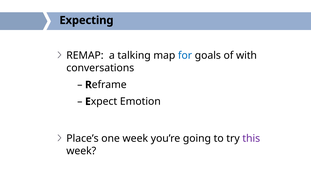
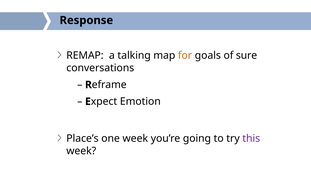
Expecting: Expecting -> Response
for colour: blue -> orange
with: with -> sure
